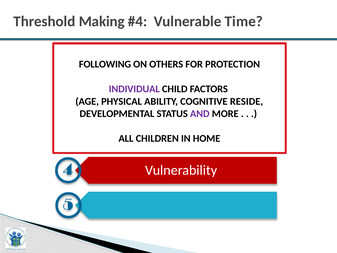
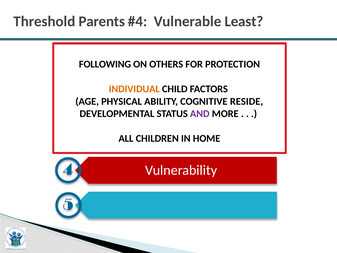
Making: Making -> Parents
Time: Time -> Least
INDIVIDUAL colour: purple -> orange
